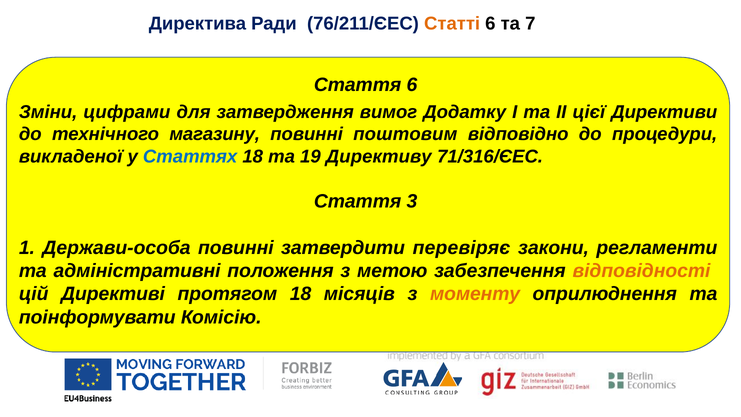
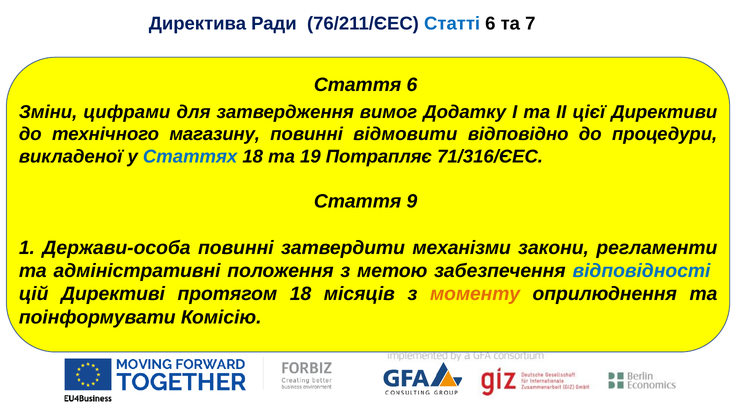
Статті colour: orange -> blue
поштовим: поштовим -> відмовити
Директиву: Директиву -> Потрапляє
3: 3 -> 9
перевіряє: перевіряє -> механізми
відповідності colour: orange -> blue
